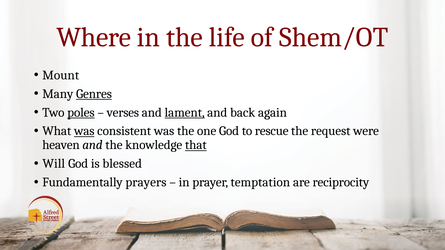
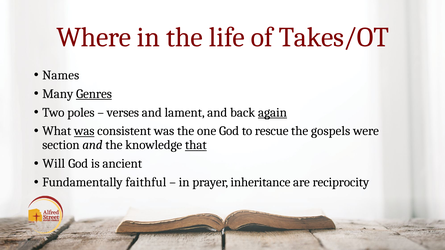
Shem/OT: Shem/OT -> Takes/OT
Mount: Mount -> Names
poles underline: present -> none
lament underline: present -> none
again underline: none -> present
request: request -> gospels
heaven: heaven -> section
blessed: blessed -> ancient
prayers: prayers -> faithful
temptation: temptation -> inheritance
